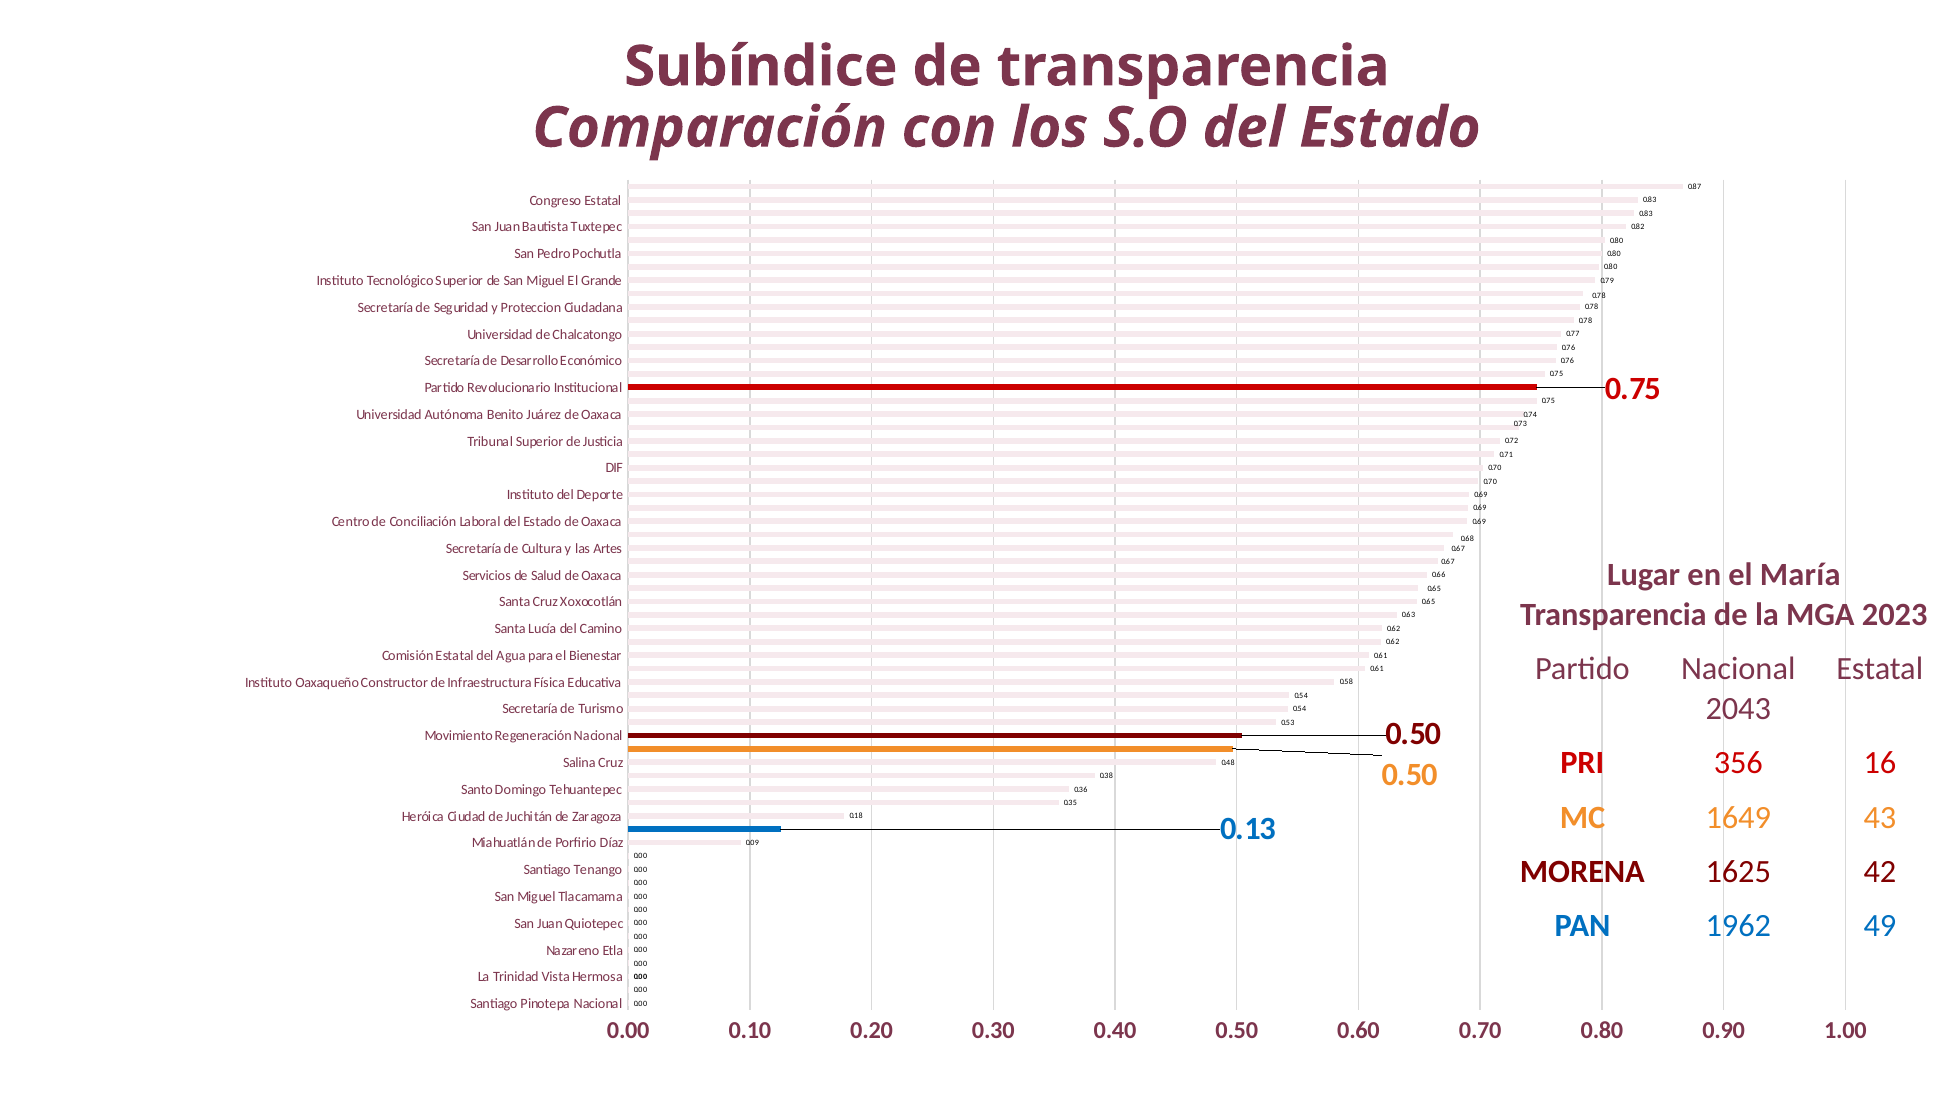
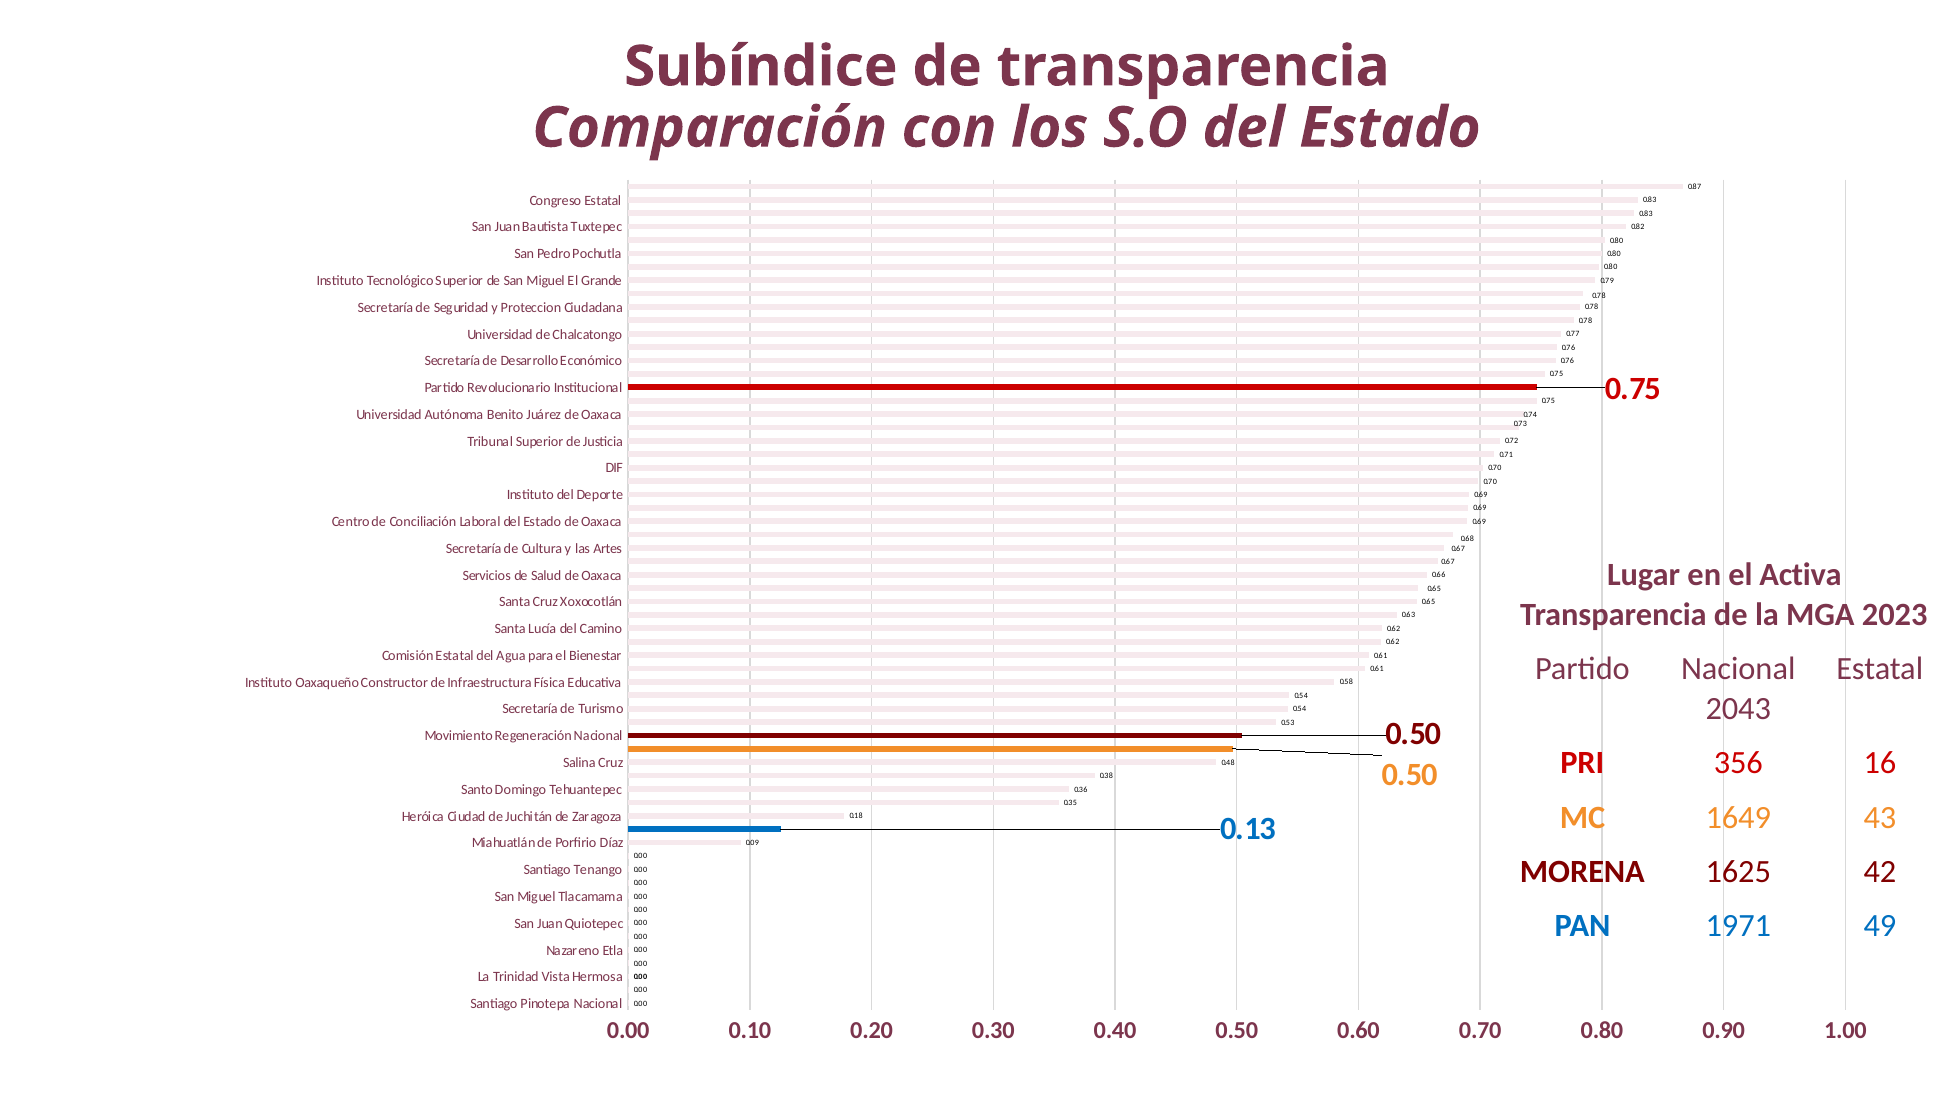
María: María -> Activa
1962: 1962 -> 1971
